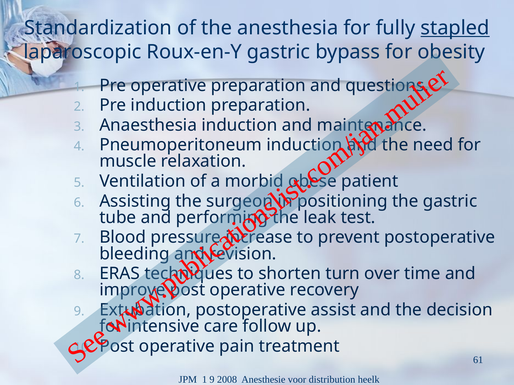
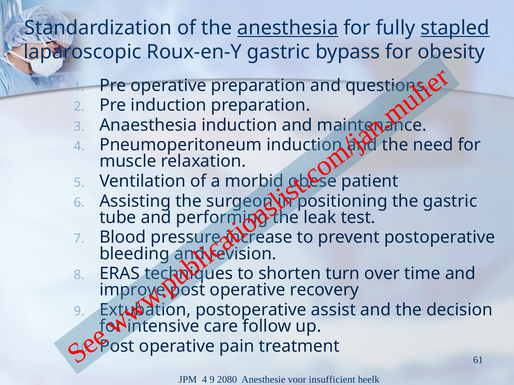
anesthesia underline: none -> present
JPM 1: 1 -> 4
2008: 2008 -> 2080
distribution: distribution -> insufficient
